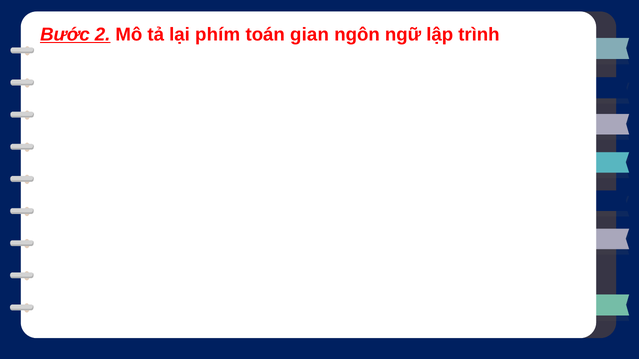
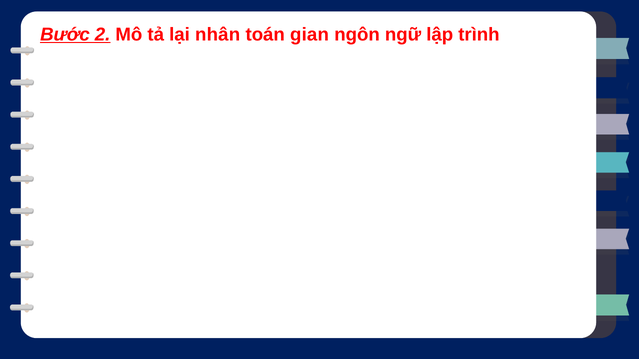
phím: phím -> nhân
